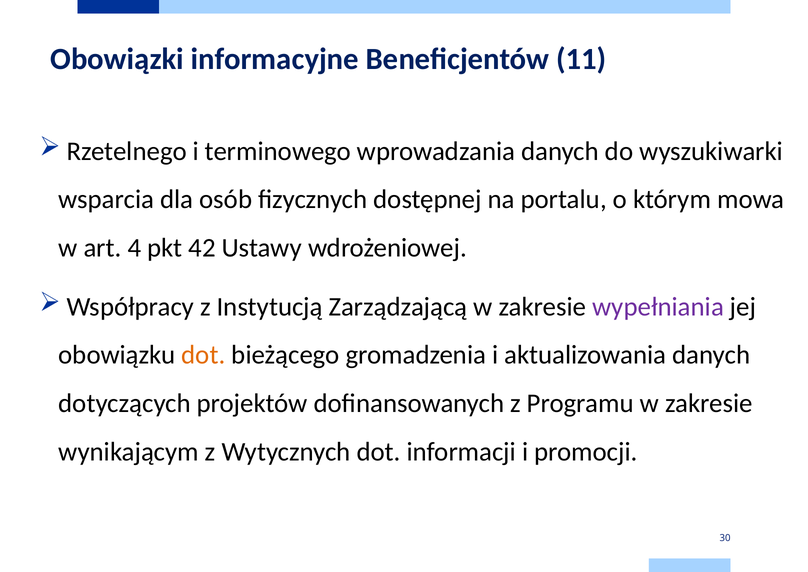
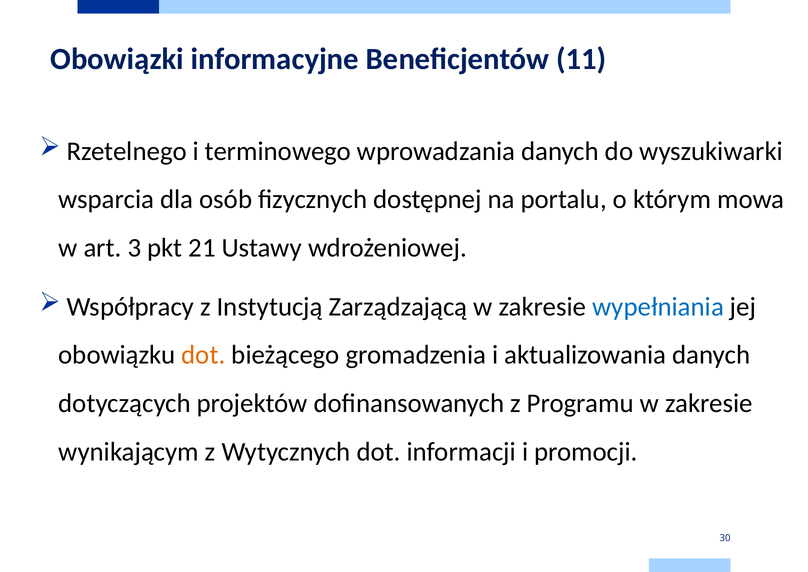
4: 4 -> 3
42: 42 -> 21
wypełniania colour: purple -> blue
